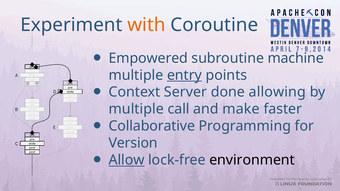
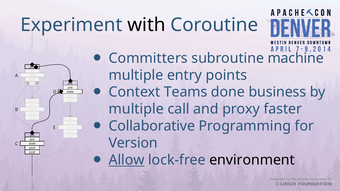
with colour: orange -> black
Empowered: Empowered -> Committers
entry underline: present -> none
Server: Server -> Teams
allowing: allowing -> business
make: make -> proxy
